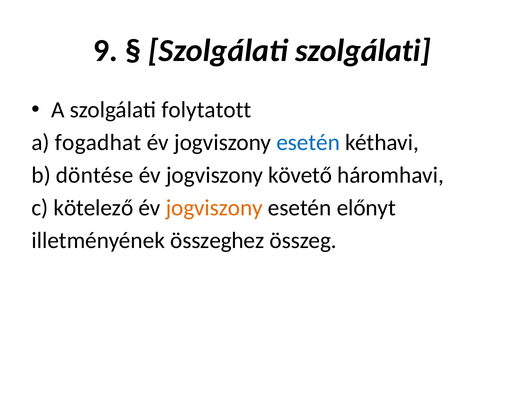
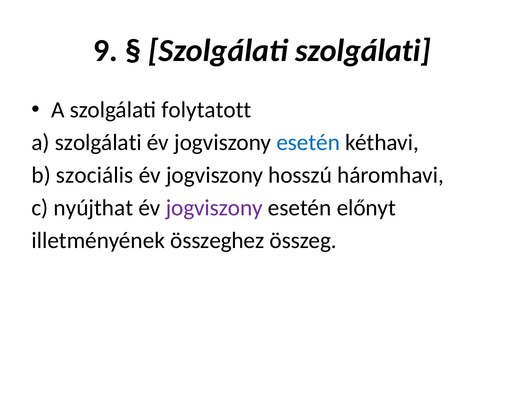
fogadhat at (98, 143): fogadhat -> szolgálati
döntése: döntése -> szociális
követő: követő -> hosszú
kötelező: kötelező -> nyújthat
jogviszony at (214, 208) colour: orange -> purple
